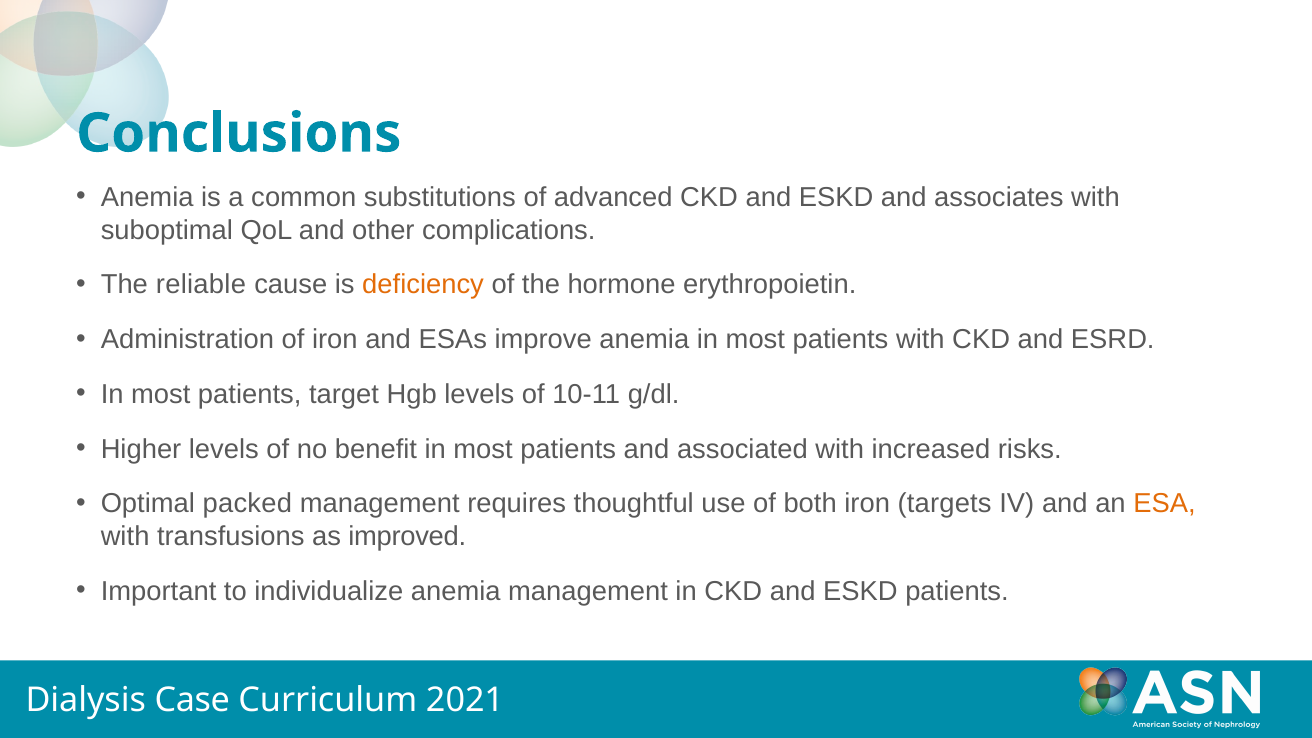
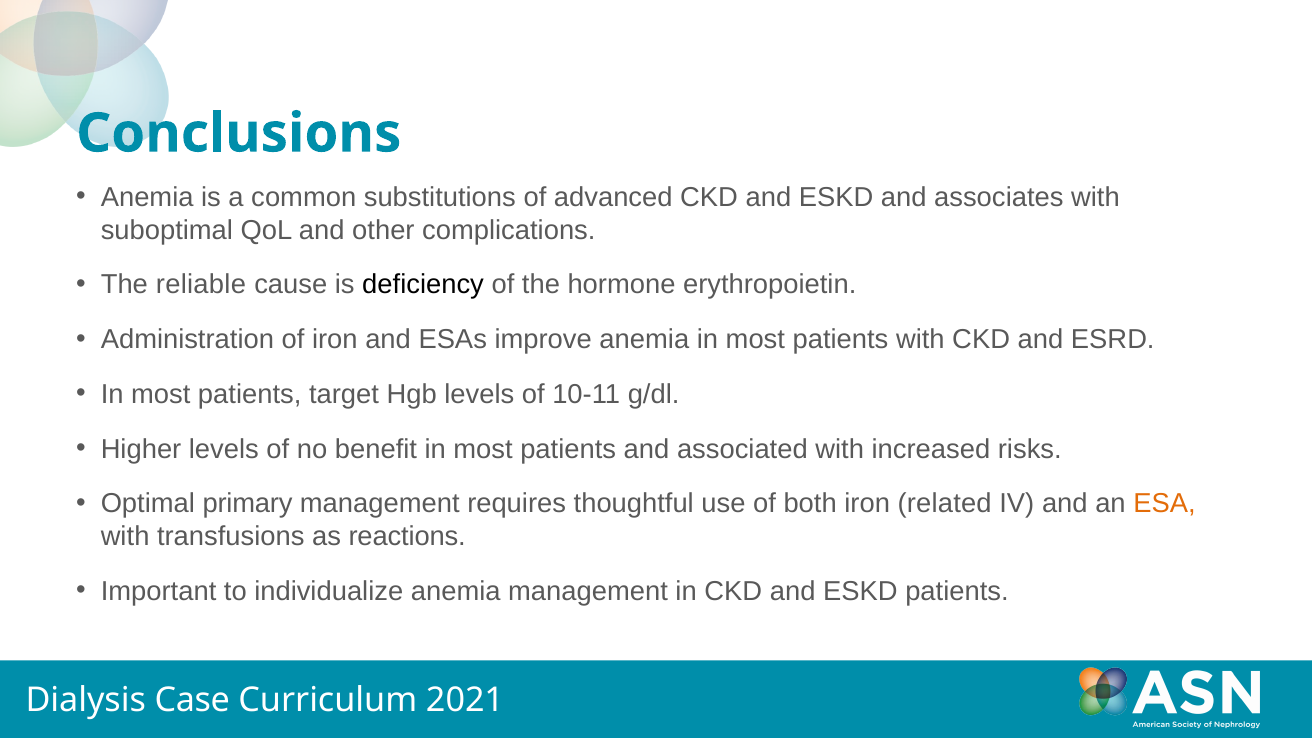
deficiency colour: orange -> black
packed: packed -> primary
targets: targets -> related
improved: improved -> reactions
